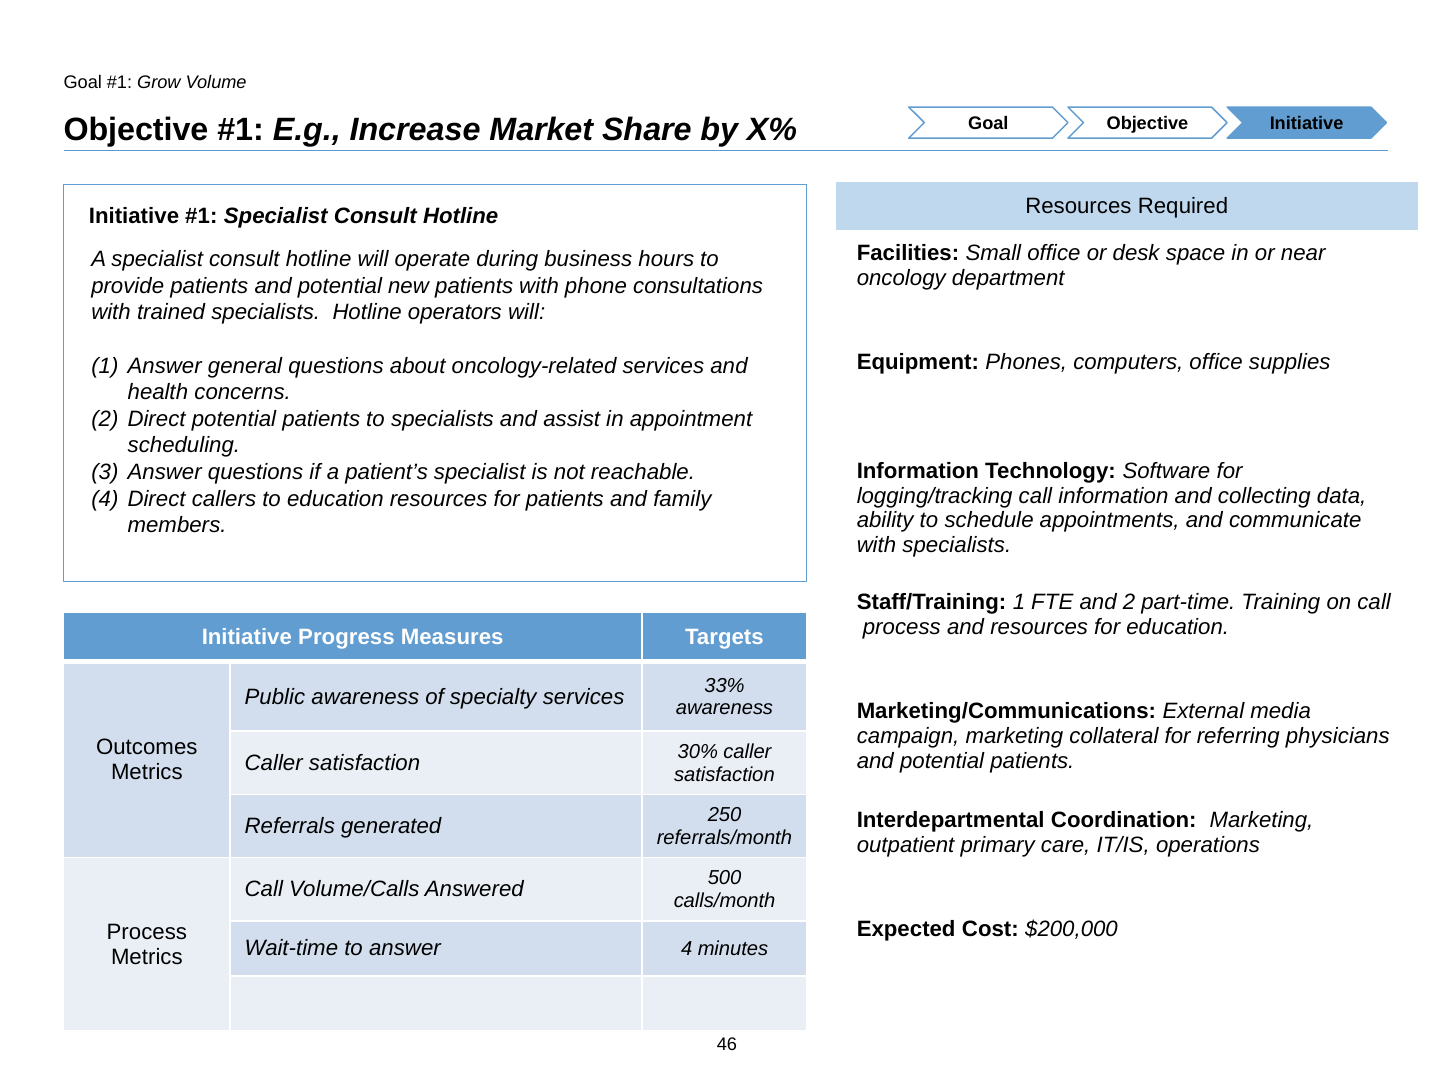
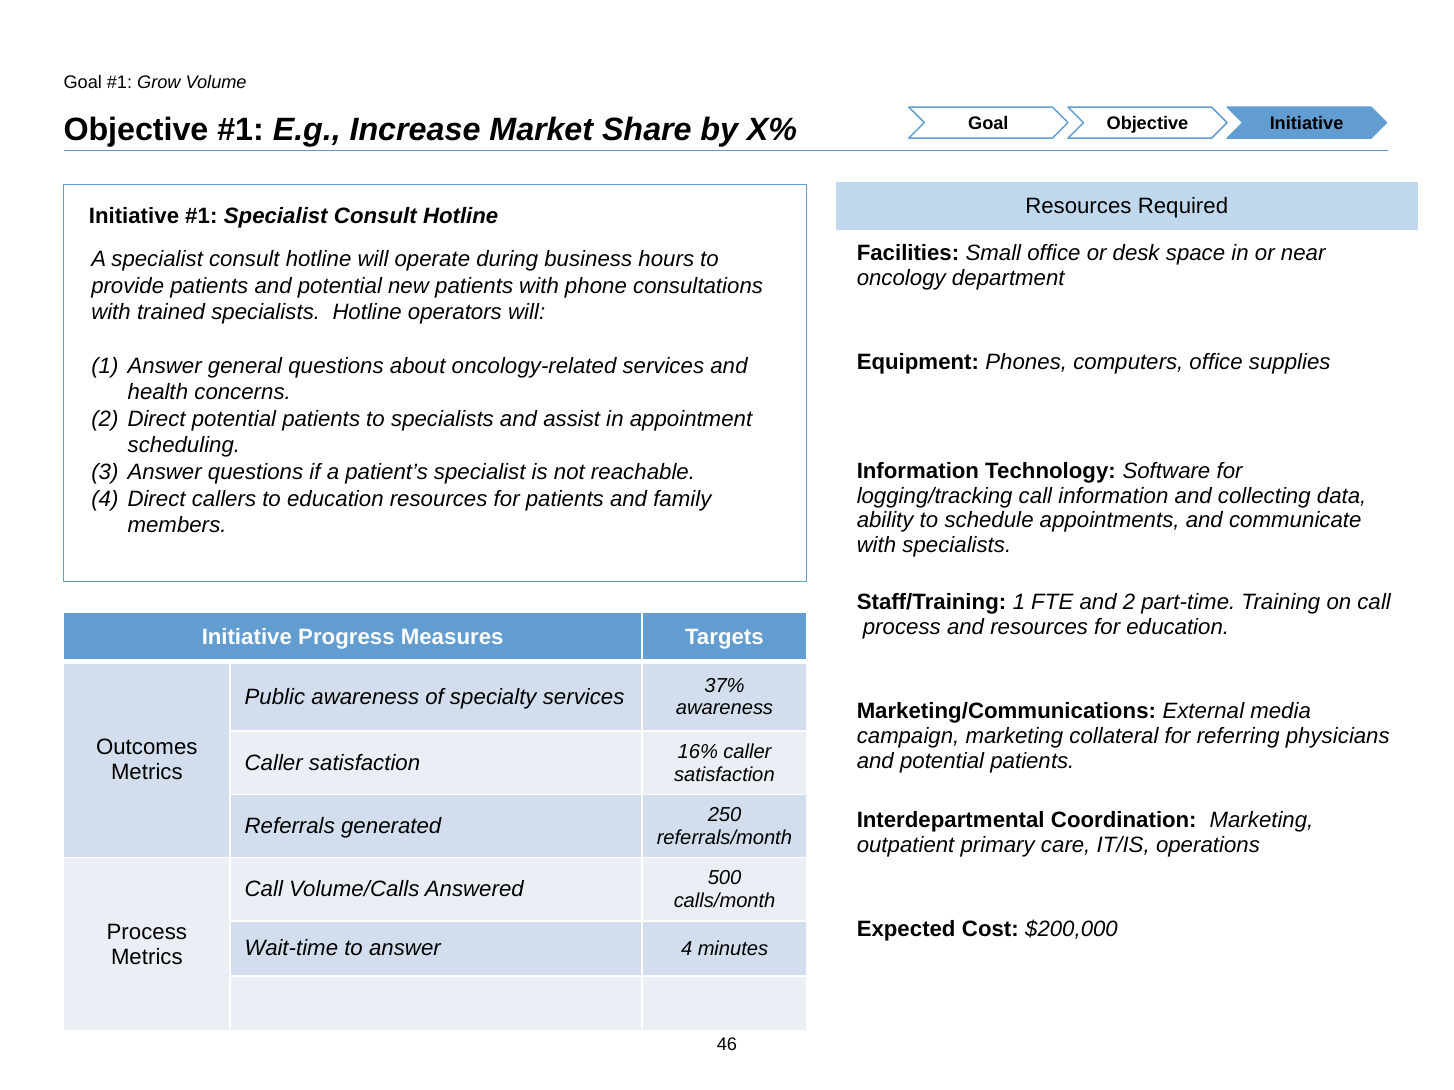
33%: 33% -> 37%
30%: 30% -> 16%
